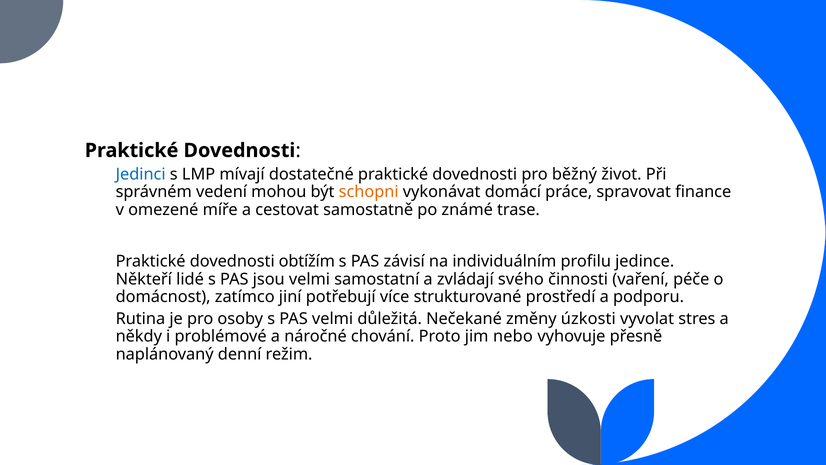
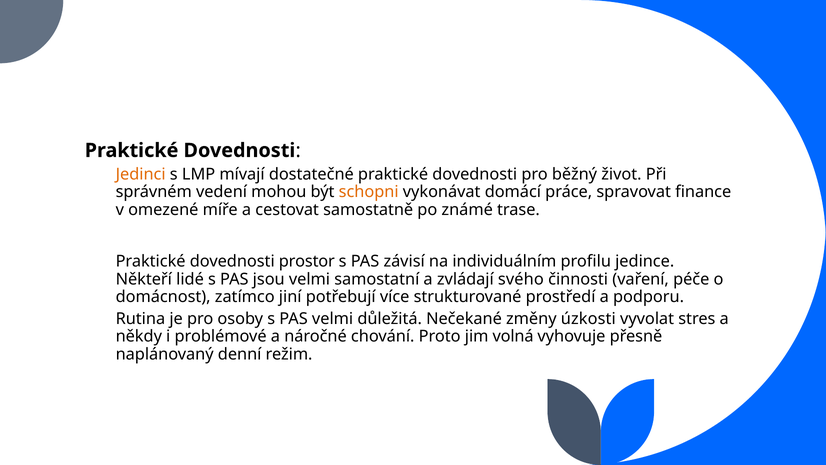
Jedinci colour: blue -> orange
obtížím: obtížím -> prostor
nebo: nebo -> volná
